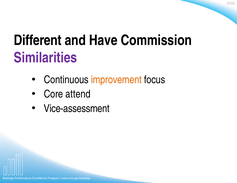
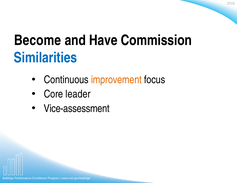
Different: Different -> Become
Similarities colour: purple -> blue
attend: attend -> leader
